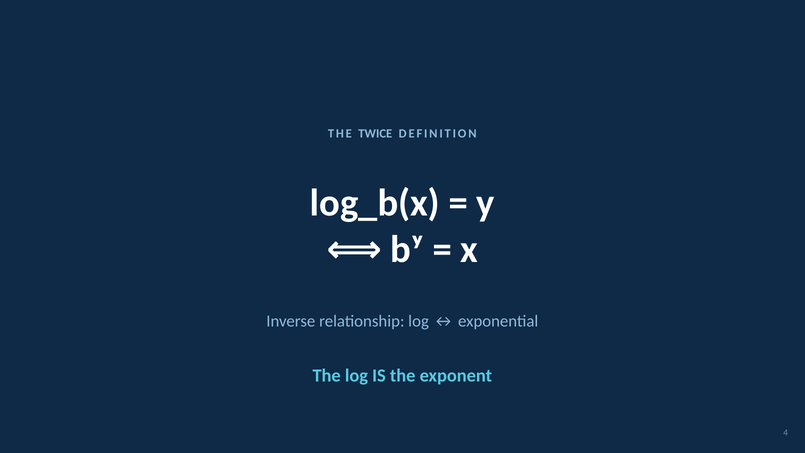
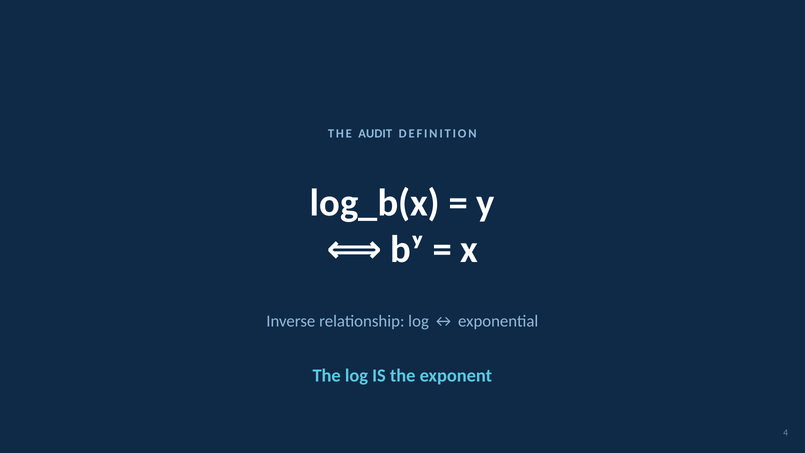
TWICE: TWICE -> AUDIT
